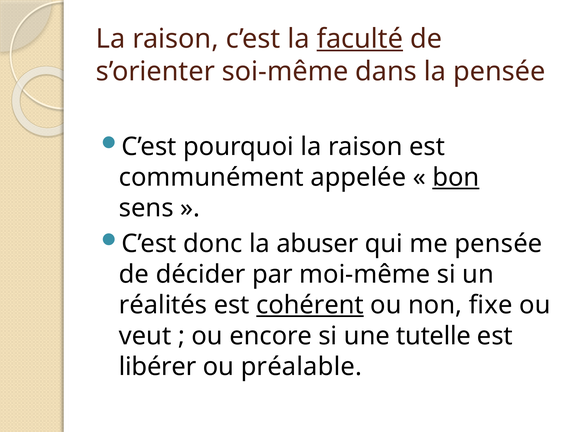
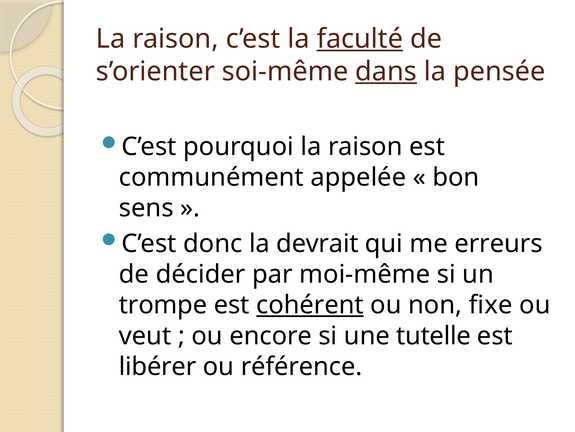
dans underline: none -> present
bon underline: present -> none
abuser: abuser -> devrait
me pensée: pensée -> erreurs
réalités: réalités -> trompe
préalable: préalable -> référence
